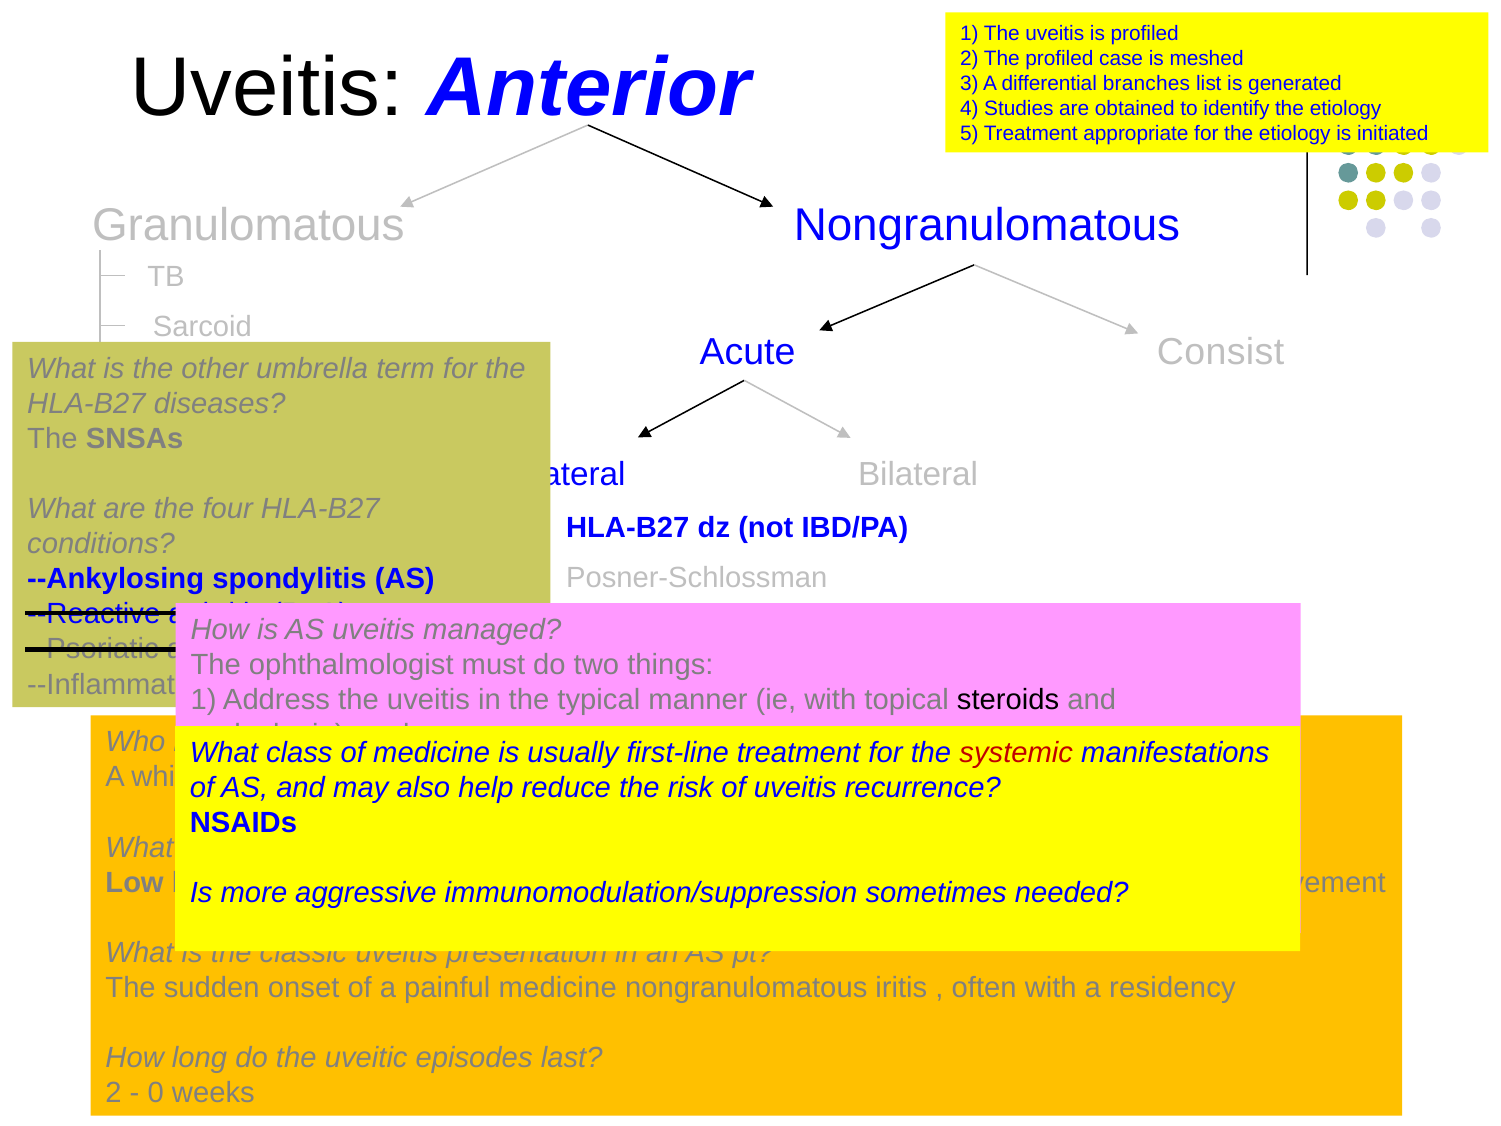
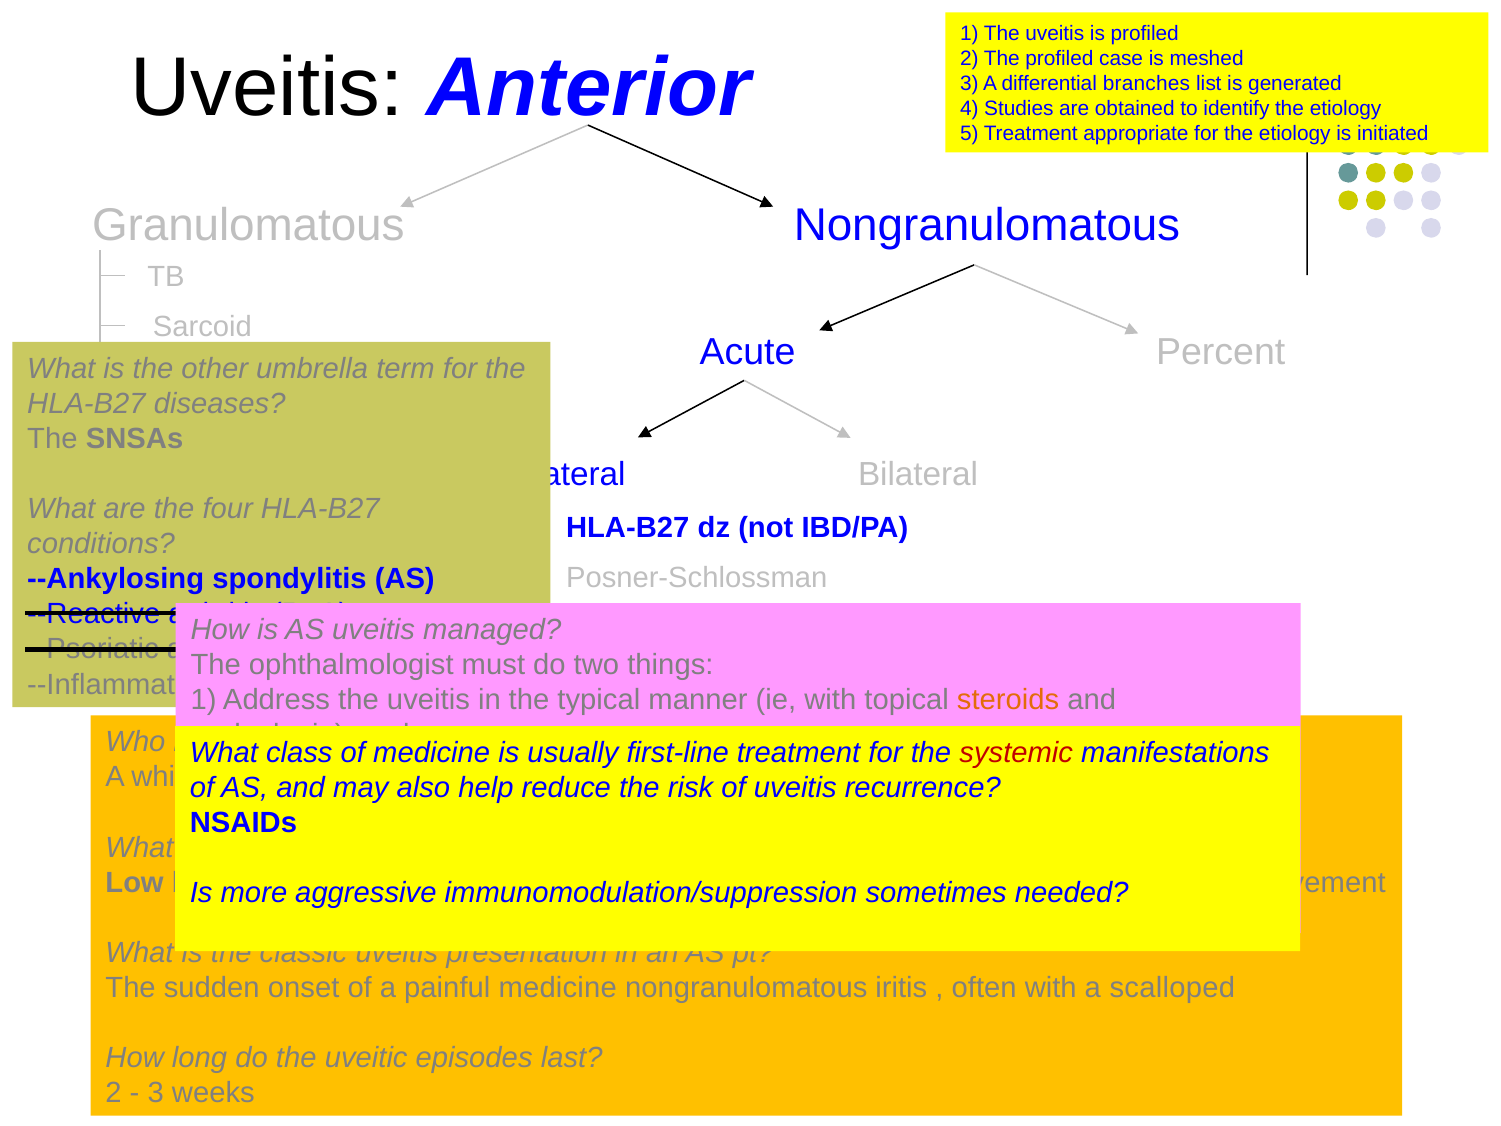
Consist: Consist -> Percent
steroids colour: black -> orange
residency: residency -> scalloped
0 at (156, 1092): 0 -> 3
